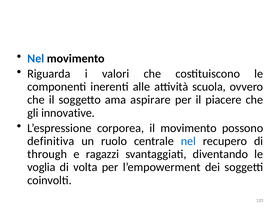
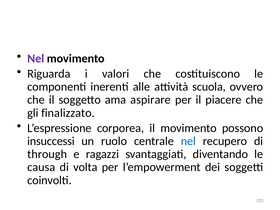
Nel at (36, 58) colour: blue -> purple
innovative: innovative -> finalizzato
definitiva: definitiva -> insuccessi
voglia: voglia -> causa
